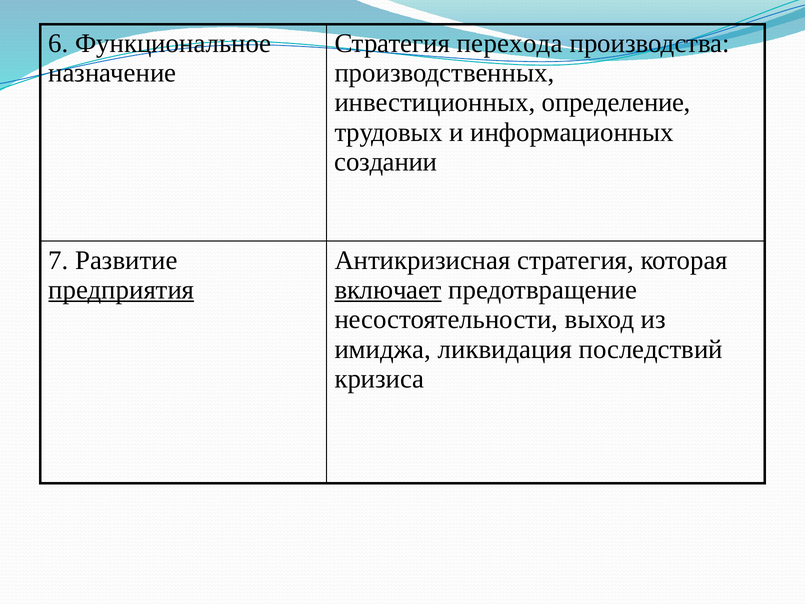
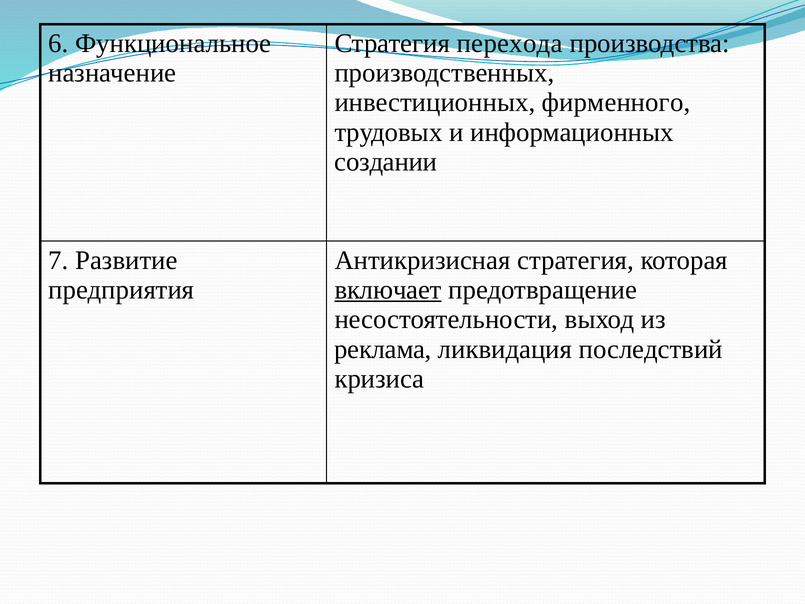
определение: определение -> фирменного
предприятия underline: present -> none
имиджа: имиджа -> реклама
